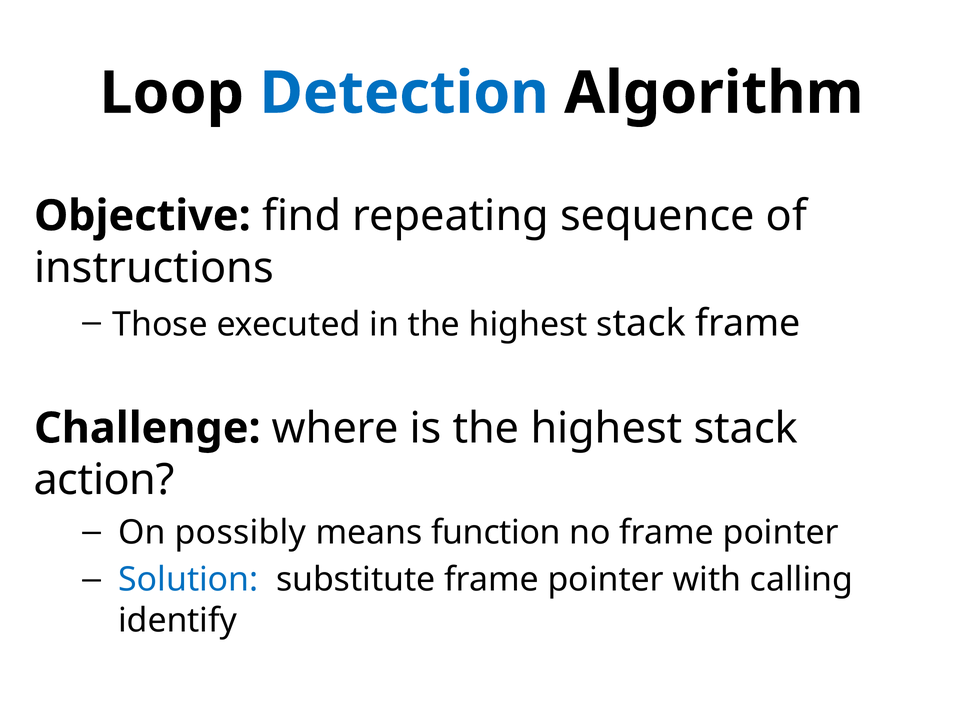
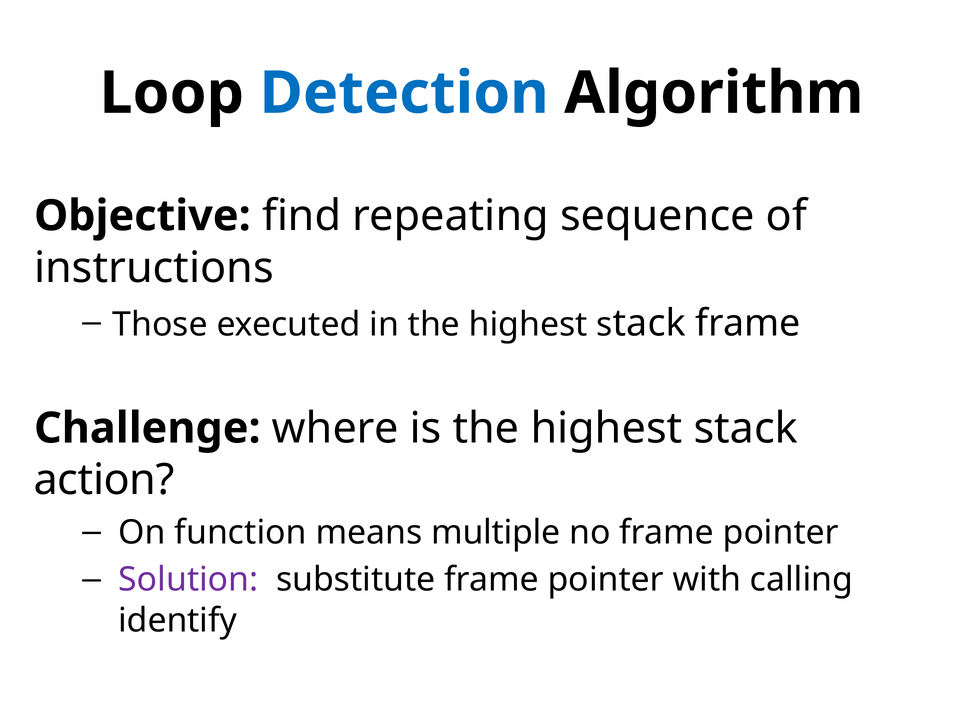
possibly: possibly -> function
function: function -> multiple
Solution colour: blue -> purple
